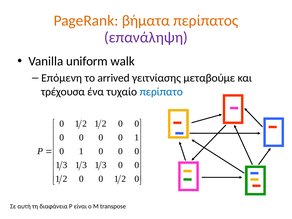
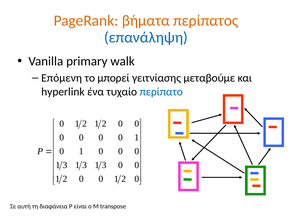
επανάληψη colour: purple -> blue
uniform: uniform -> primary
arrived: arrived -> μπορεί
τρέχουσα: τρέχουσα -> hyperlink
